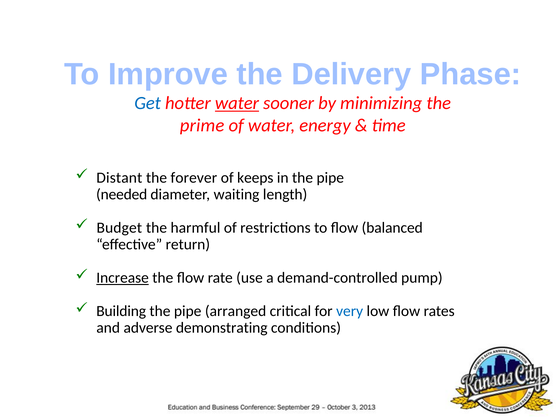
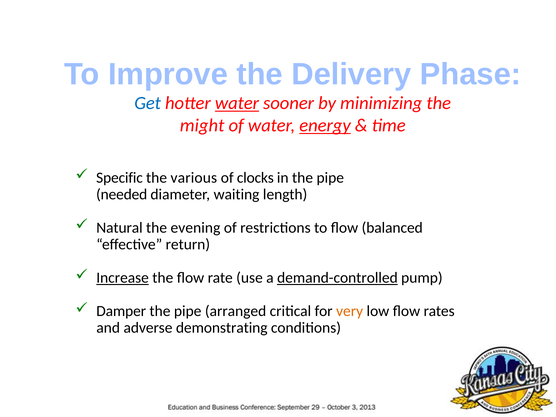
prime: prime -> might
energy underline: none -> present
Distant: Distant -> Specific
forever: forever -> various
keeps: keeps -> clocks
Budget: Budget -> Natural
harmful: harmful -> evening
demand-controlled underline: none -> present
Building: Building -> Damper
very colour: blue -> orange
